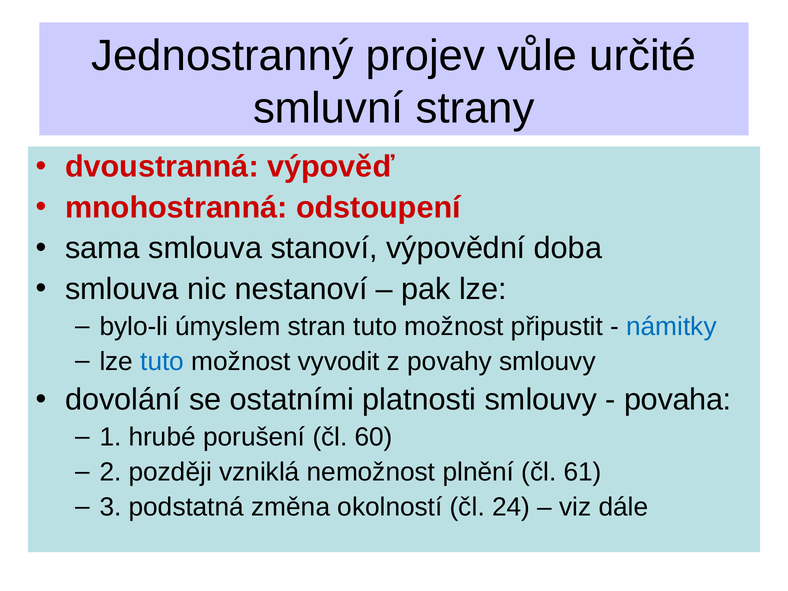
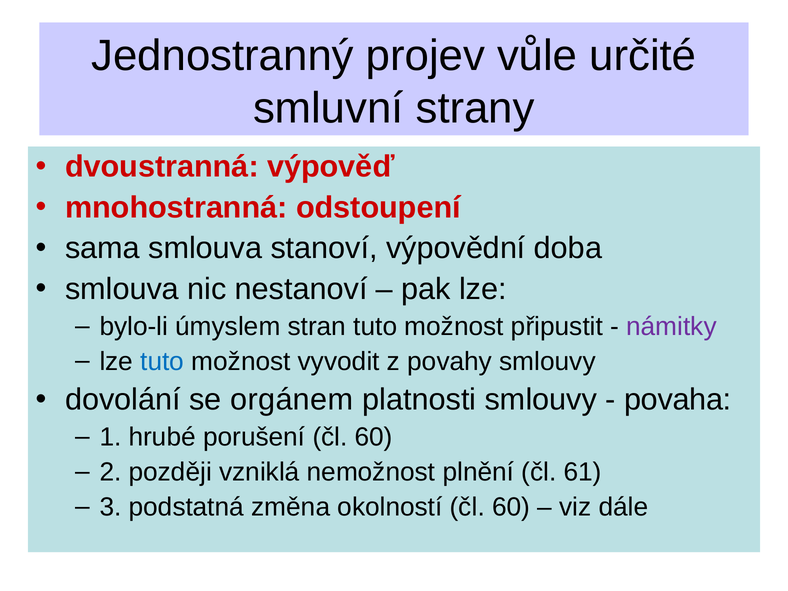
námitky colour: blue -> purple
ostatními: ostatními -> orgánem
okolností čl 24: 24 -> 60
